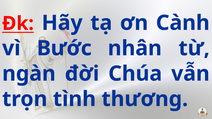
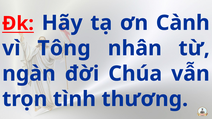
Bước: Bước -> Tông
